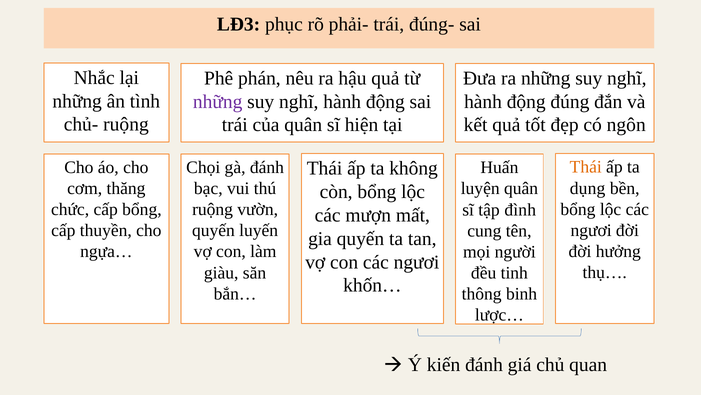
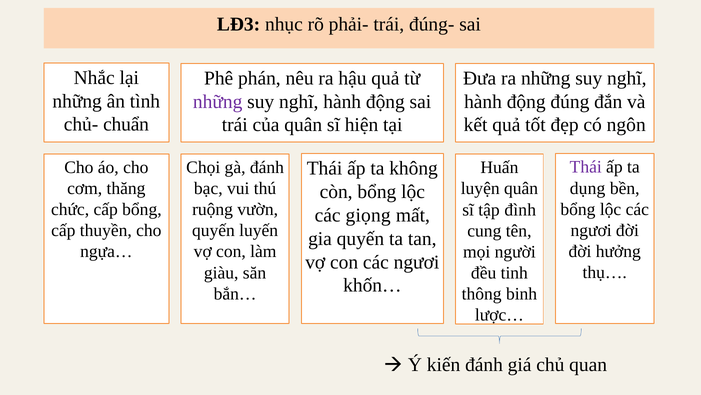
phục: phục -> nhục
chủ- ruộng: ruộng -> chuẩn
Thái at (586, 167) colour: orange -> purple
mượn: mượn -> giọng
